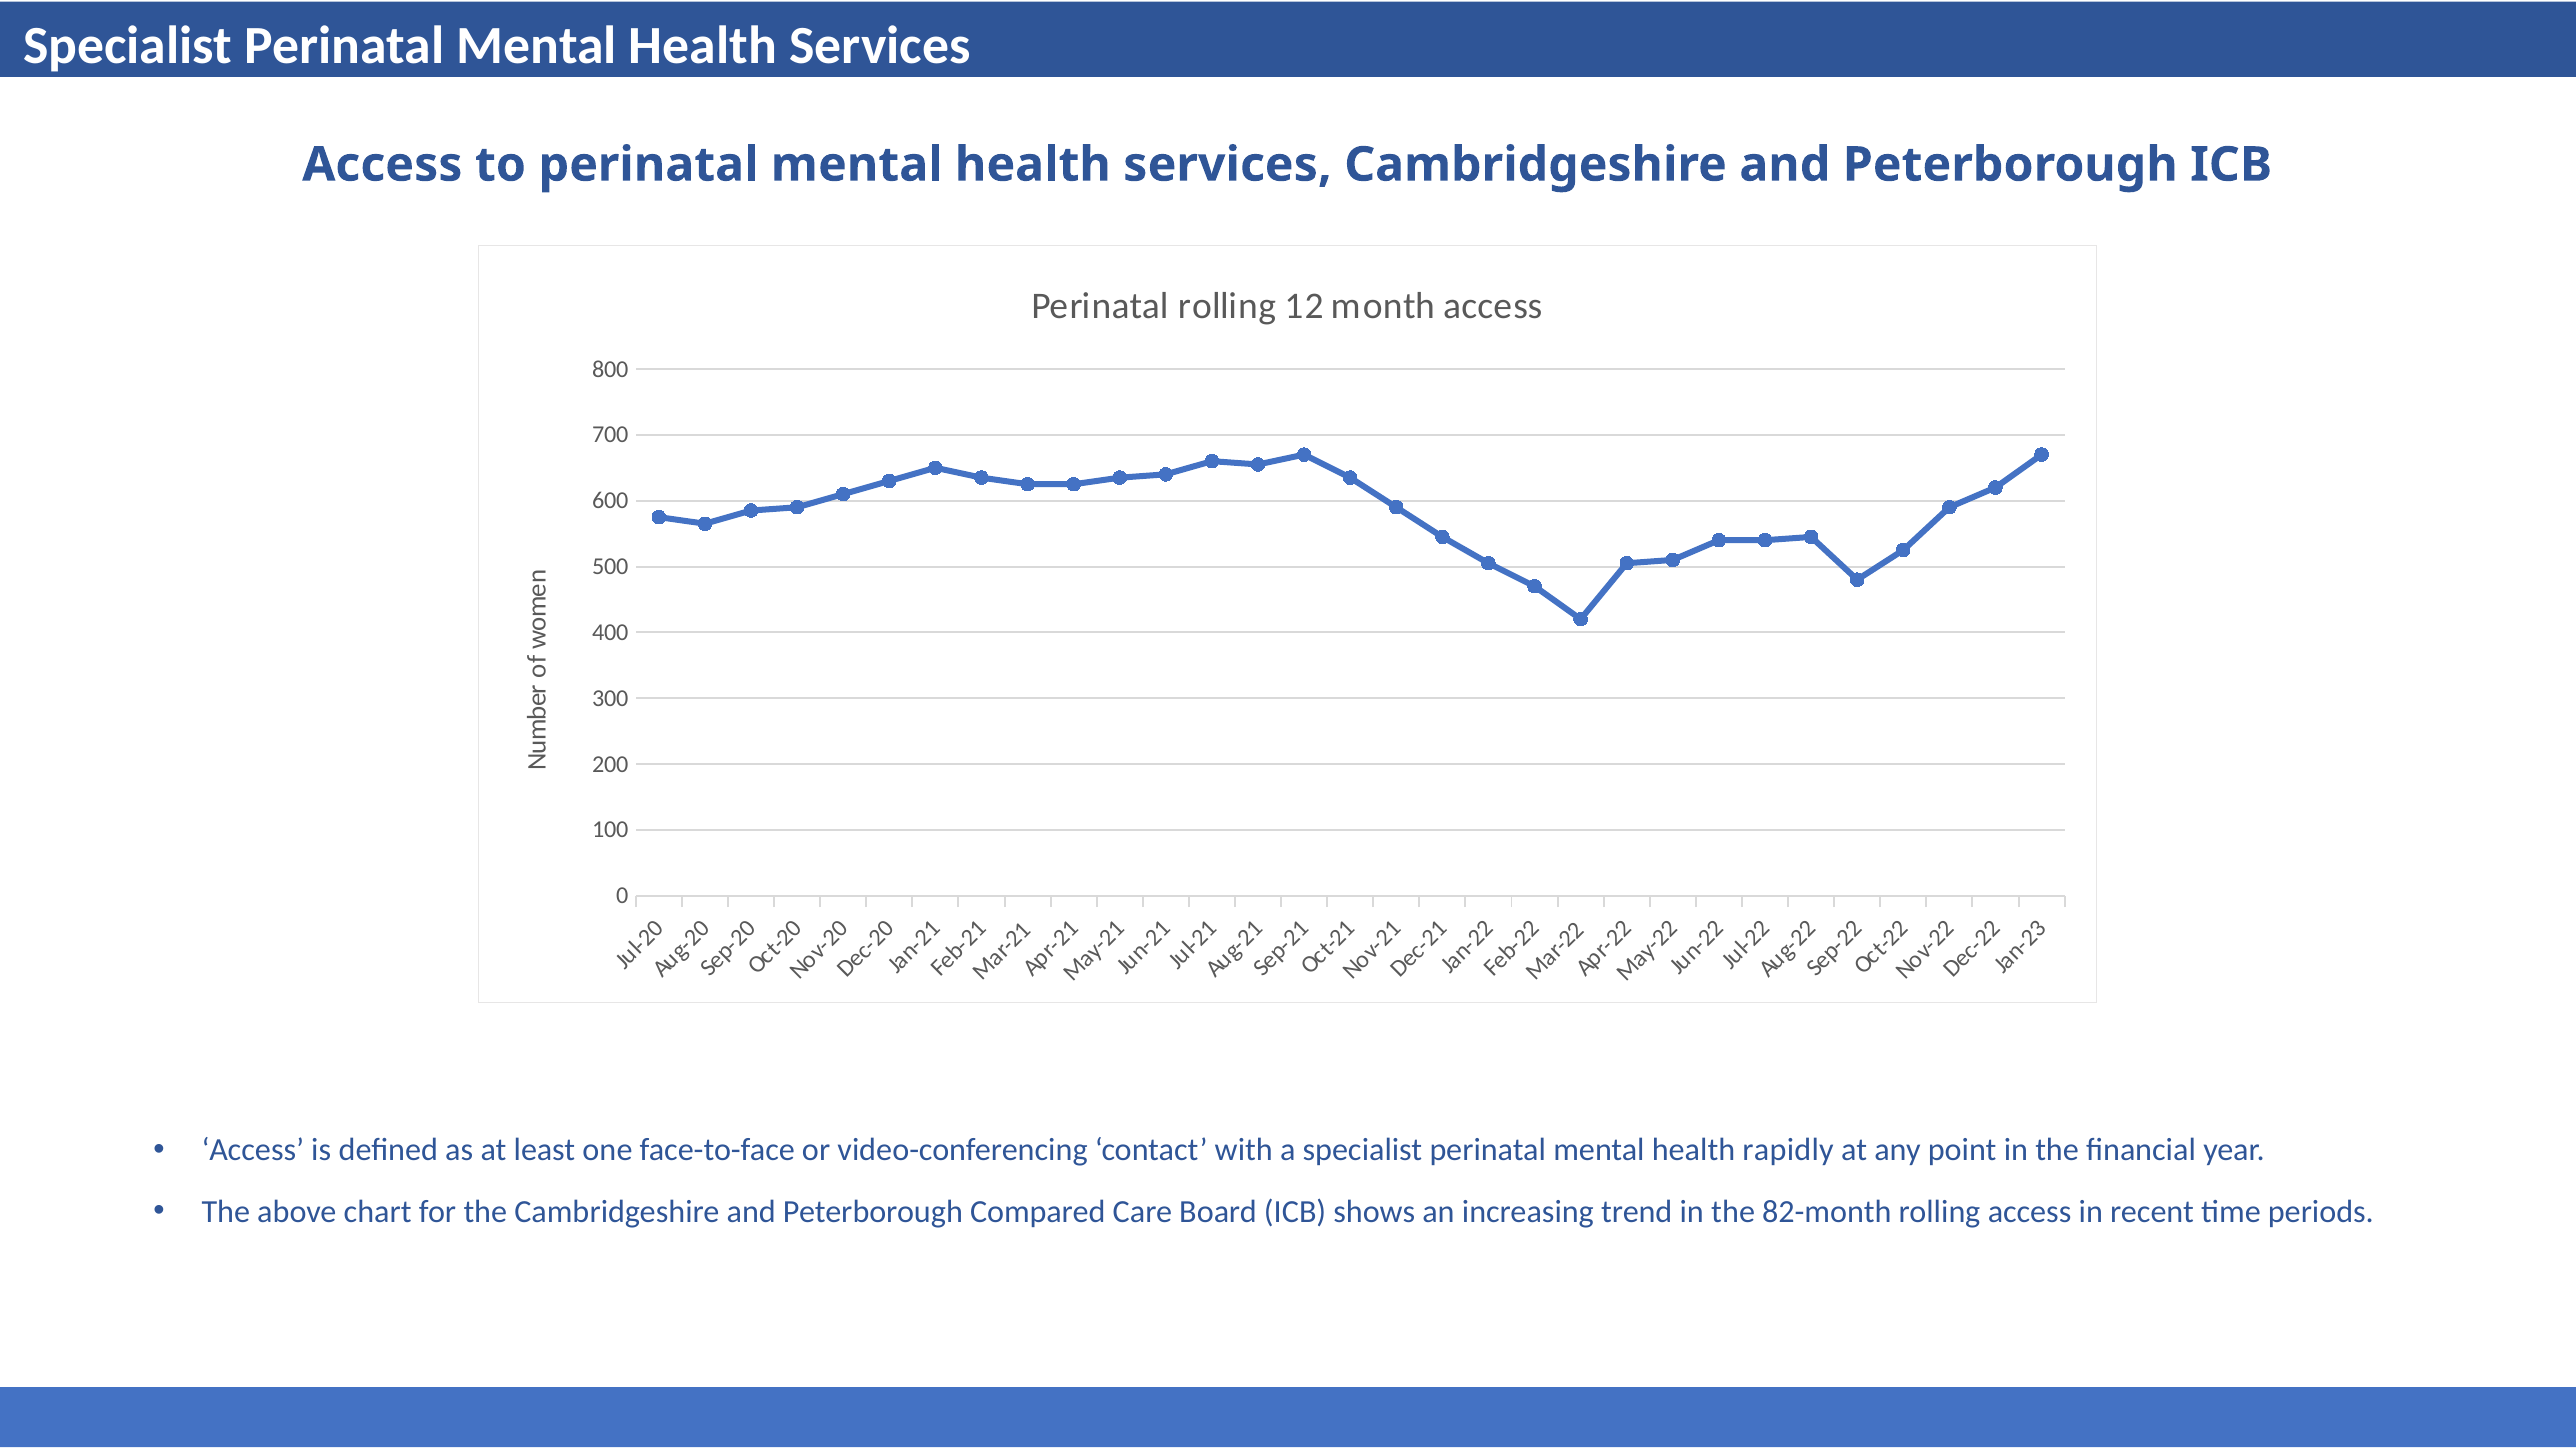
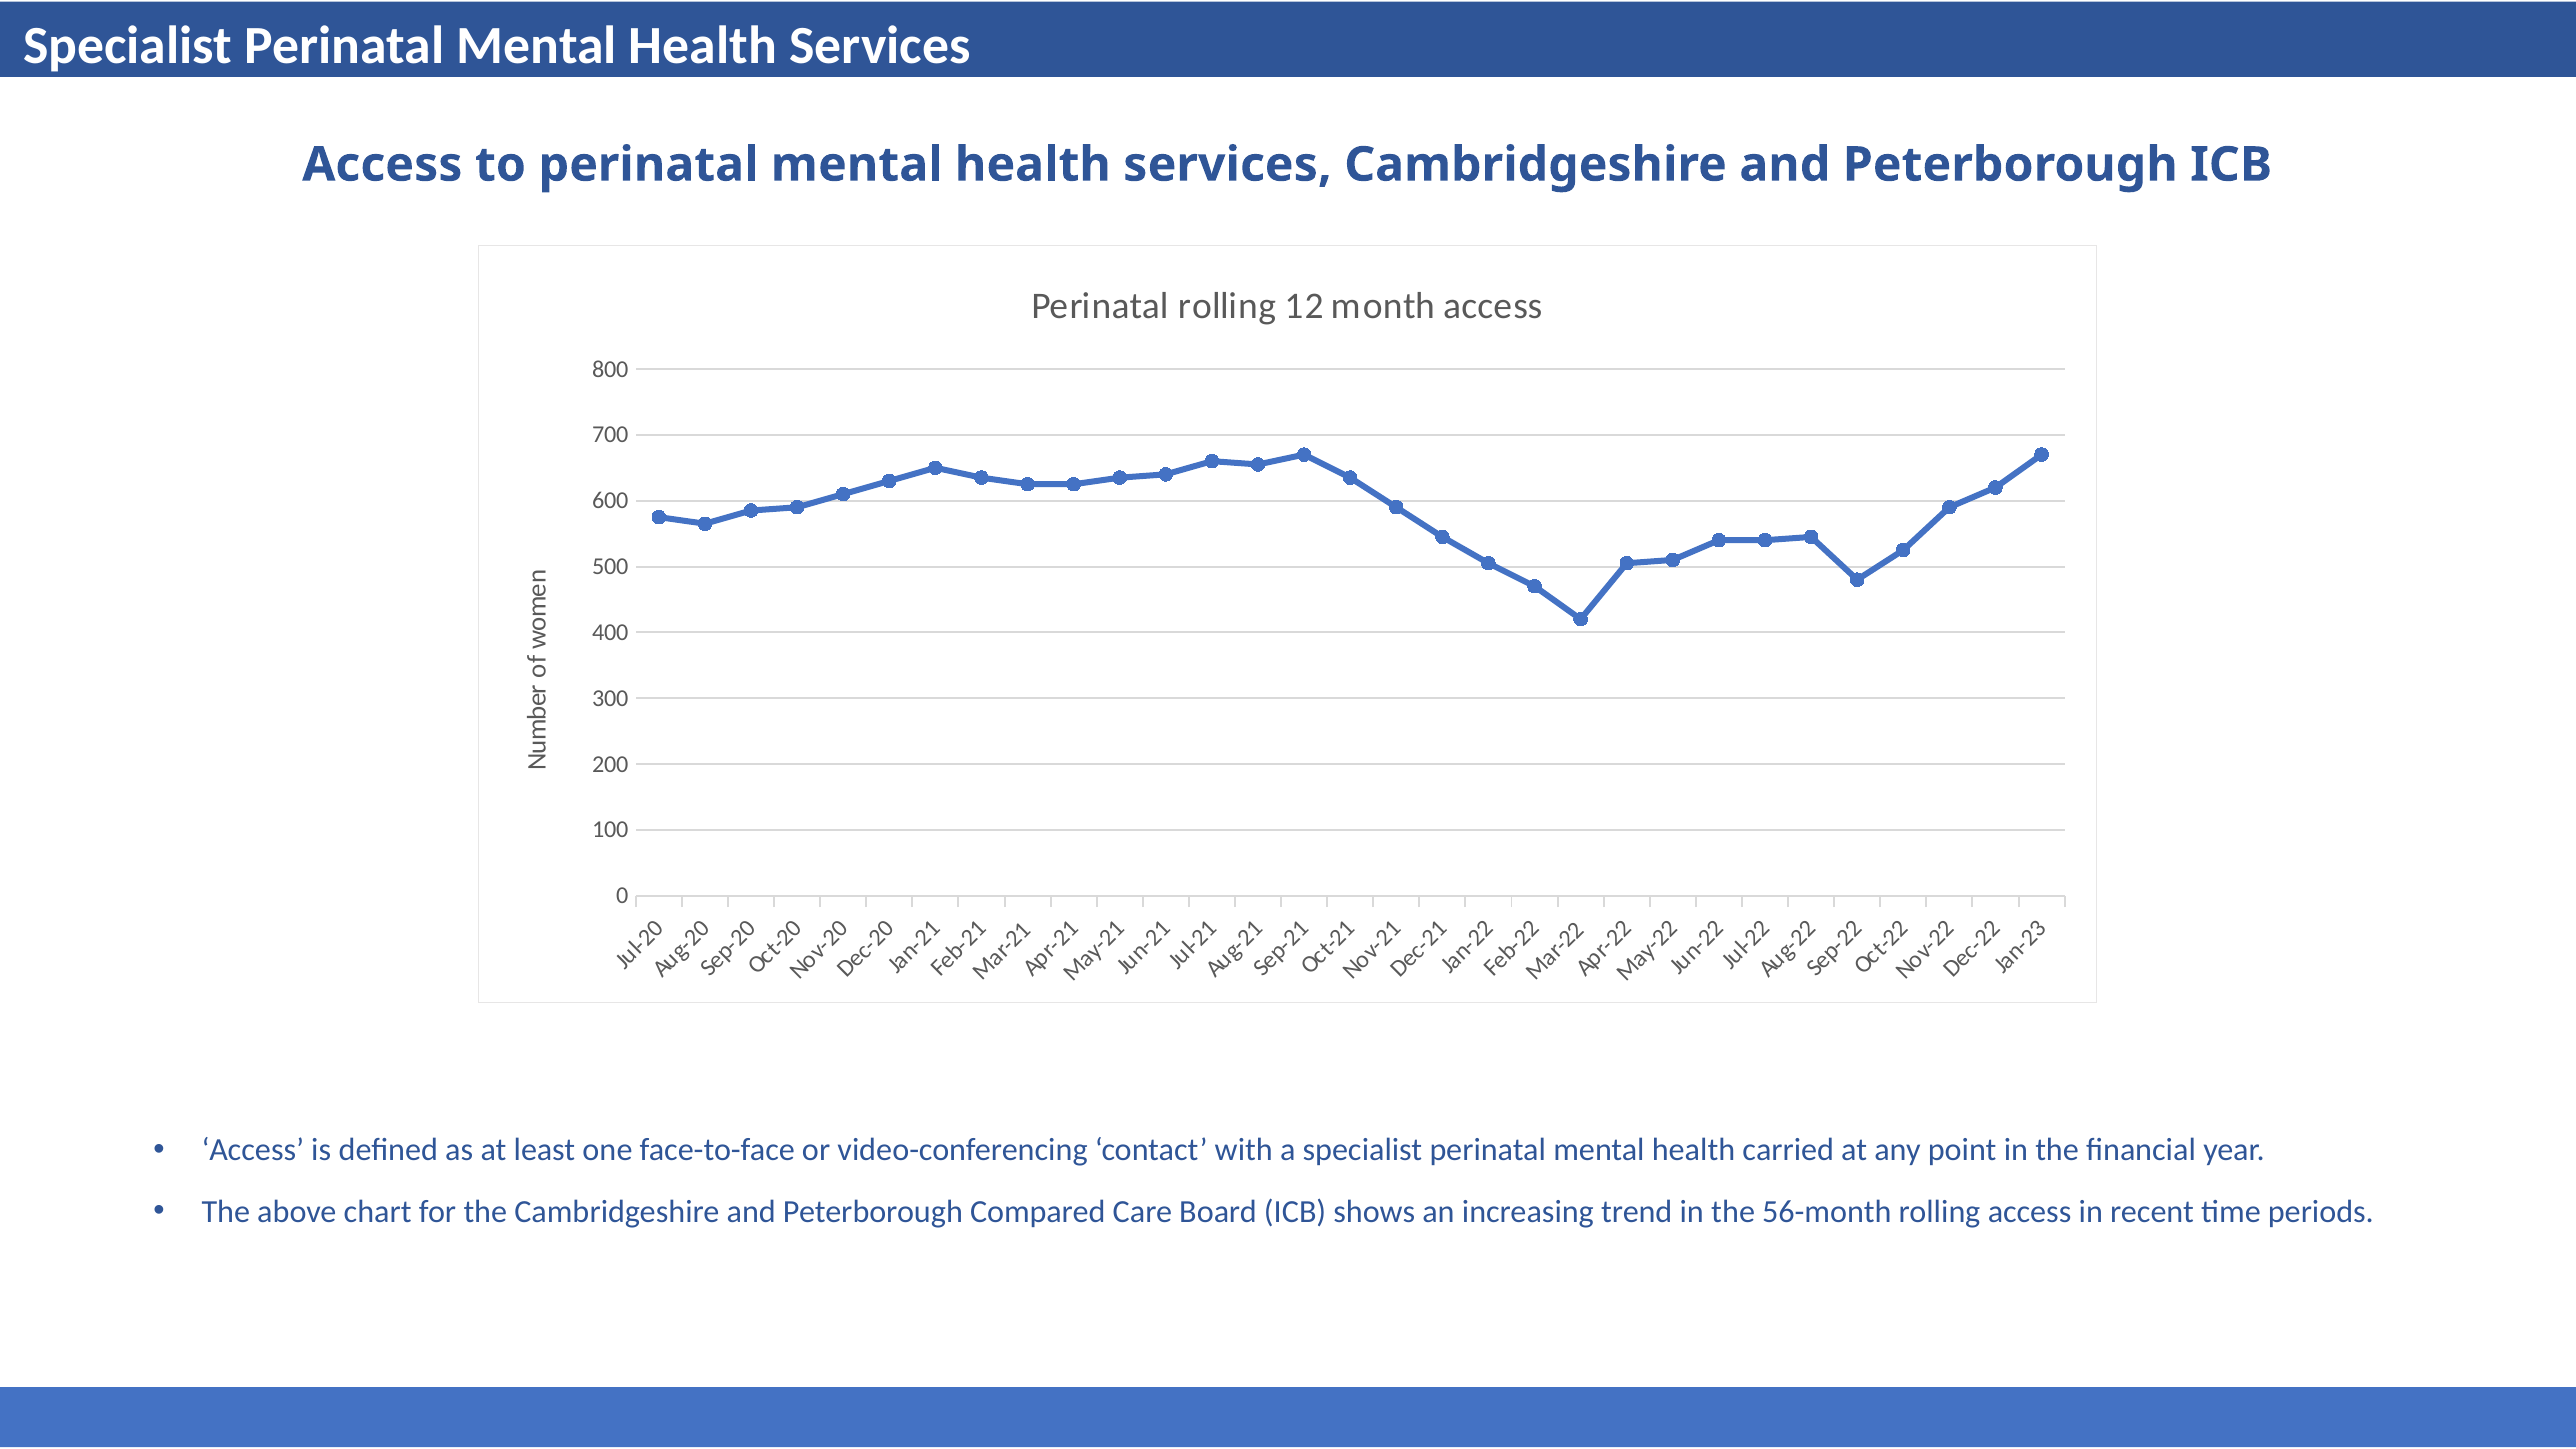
rapidly: rapidly -> carried
82-month: 82-month -> 56-month
